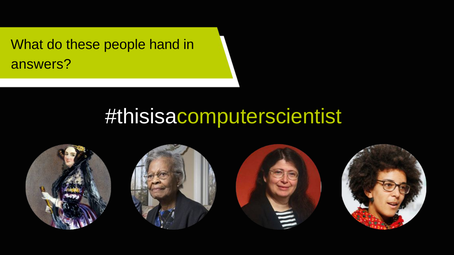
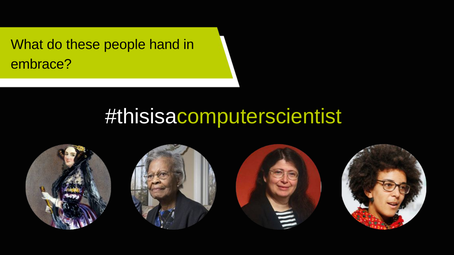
answers: answers -> embrace
